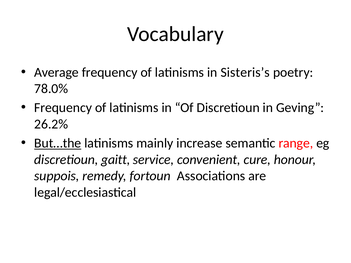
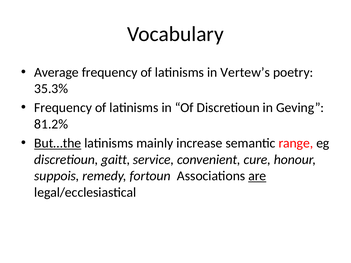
Sisteris’s: Sisteris’s -> Vertew’s
78.0%: 78.0% -> 35.3%
26.2%: 26.2% -> 81.2%
are underline: none -> present
